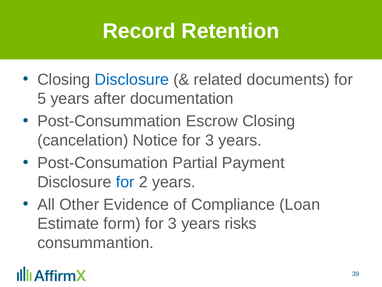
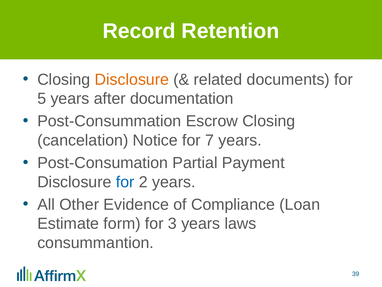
Disclosure at (132, 79) colour: blue -> orange
Notice for 3: 3 -> 7
risks: risks -> laws
